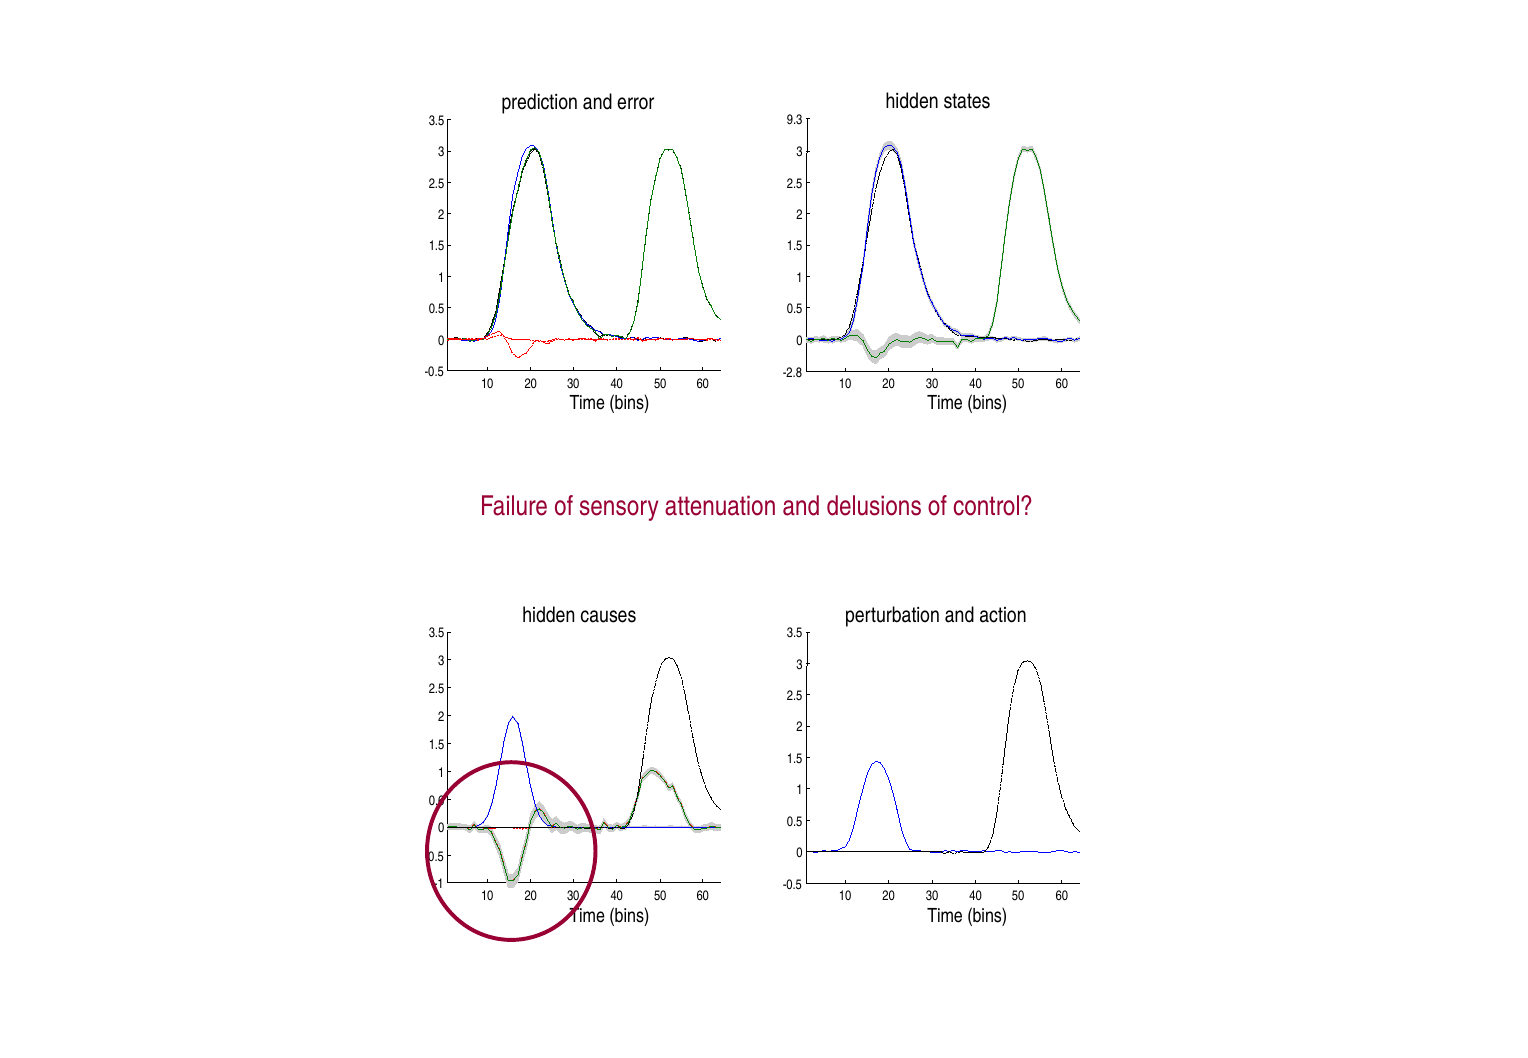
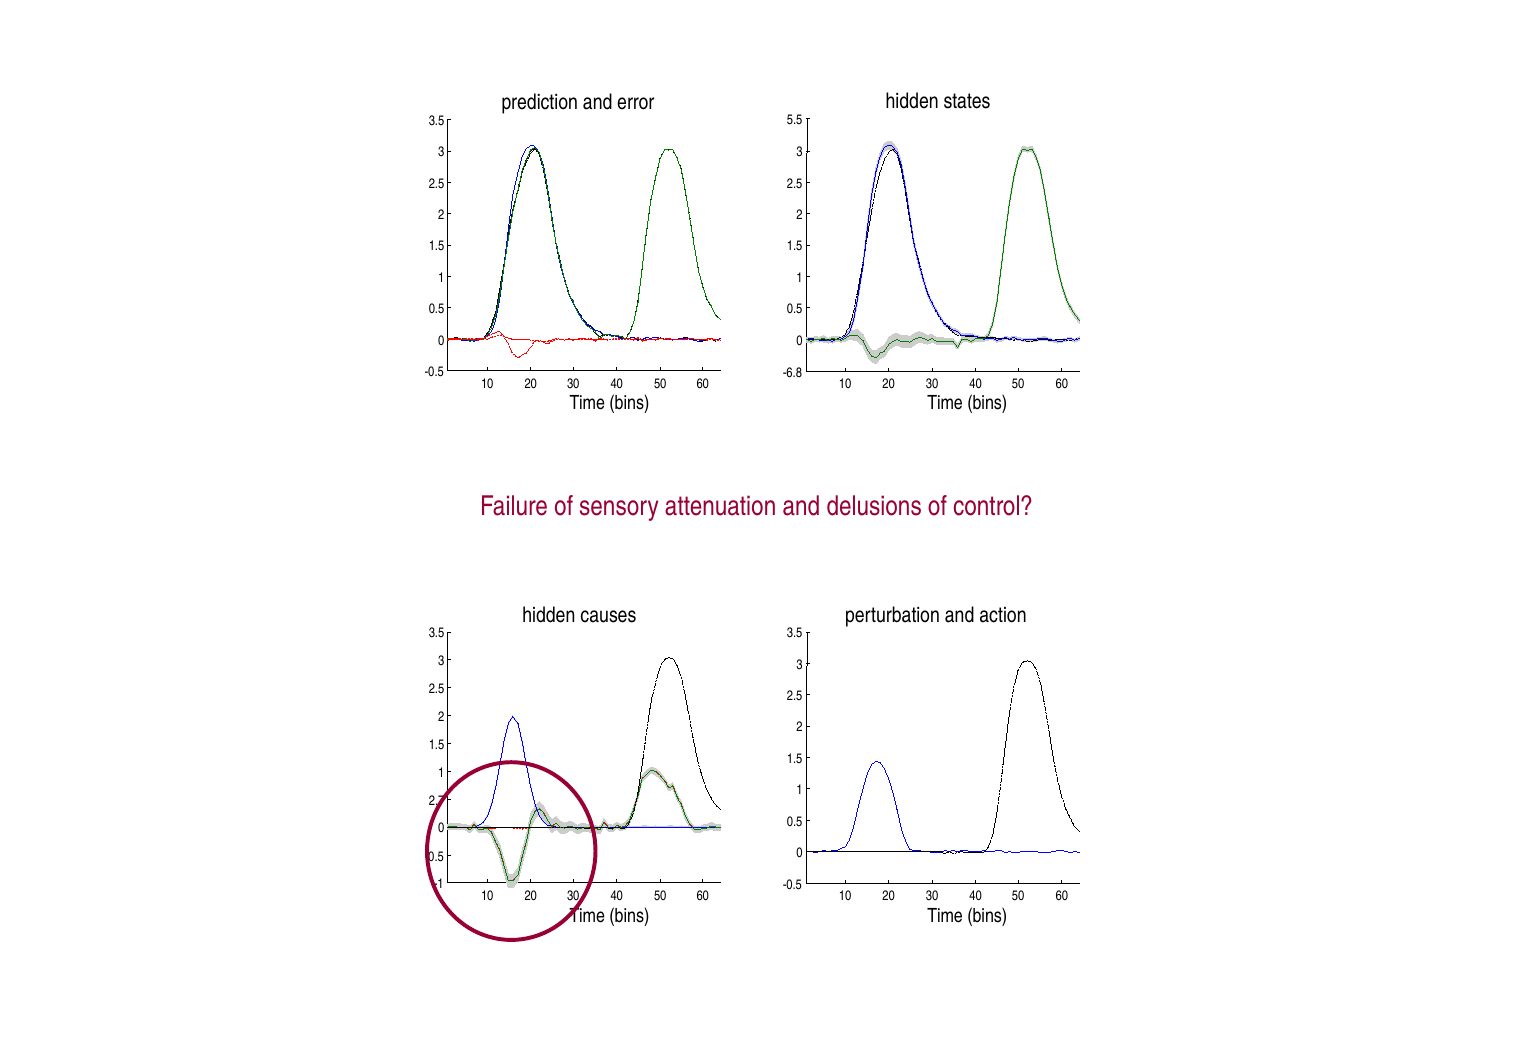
9.3: 9.3 -> 5.5
-2.8: -2.8 -> -6.8
0.6: 0.6 -> 2.7
